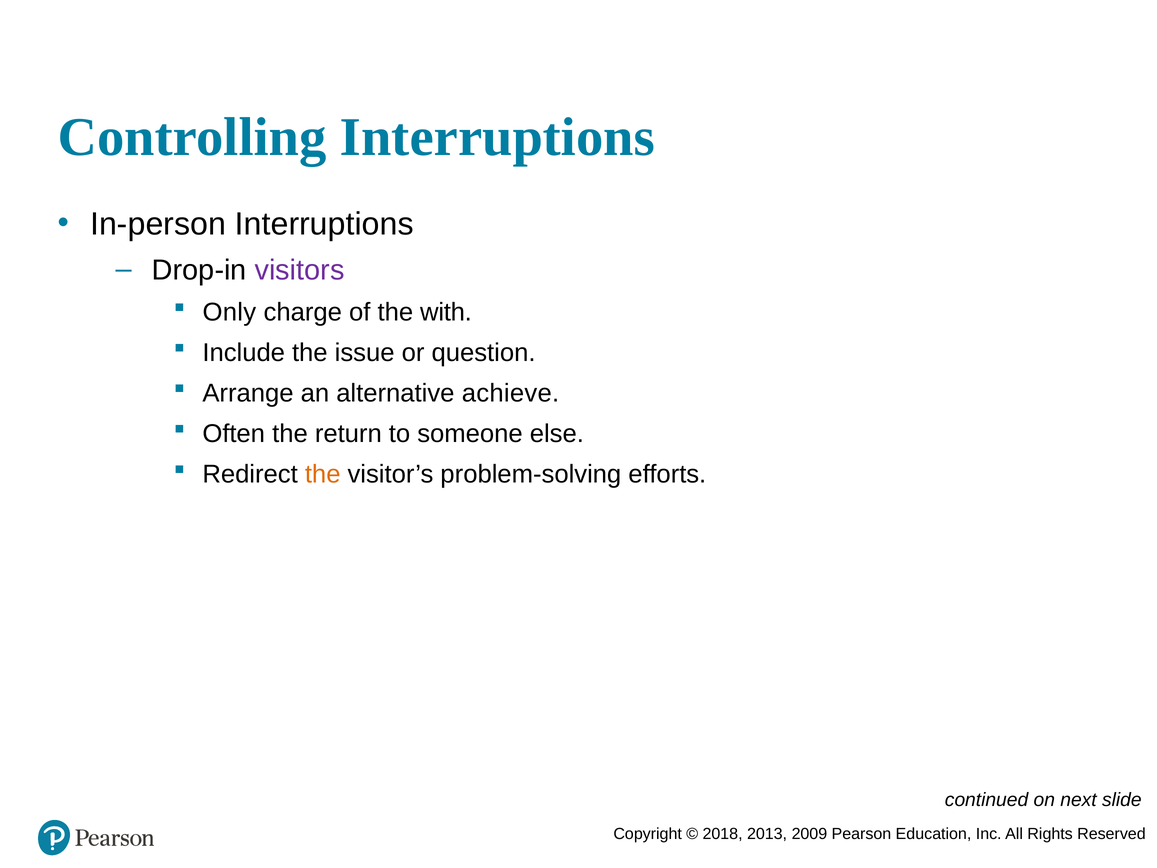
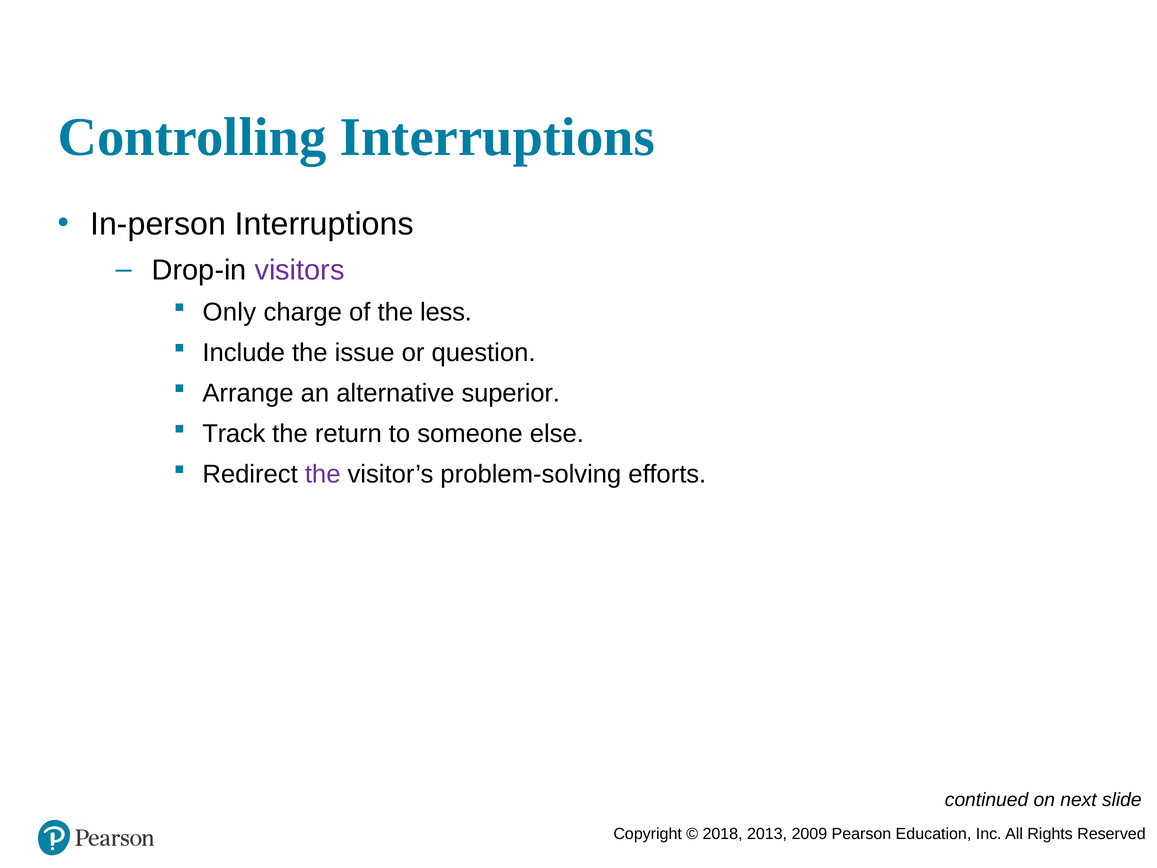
with: with -> less
achieve: achieve -> superior
Often: Often -> Track
the at (323, 474) colour: orange -> purple
